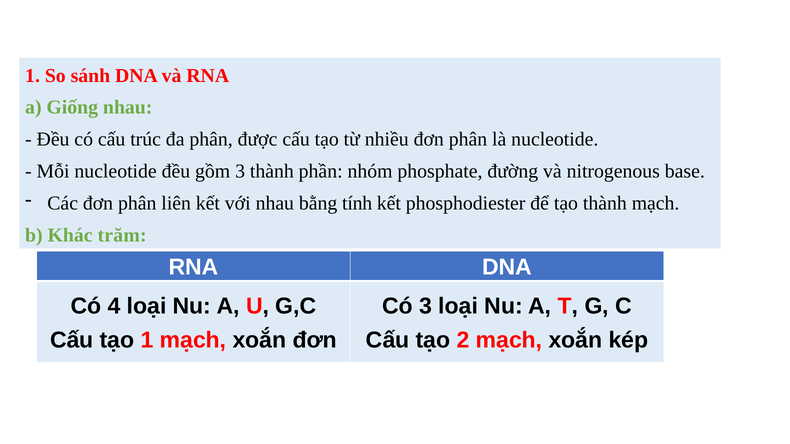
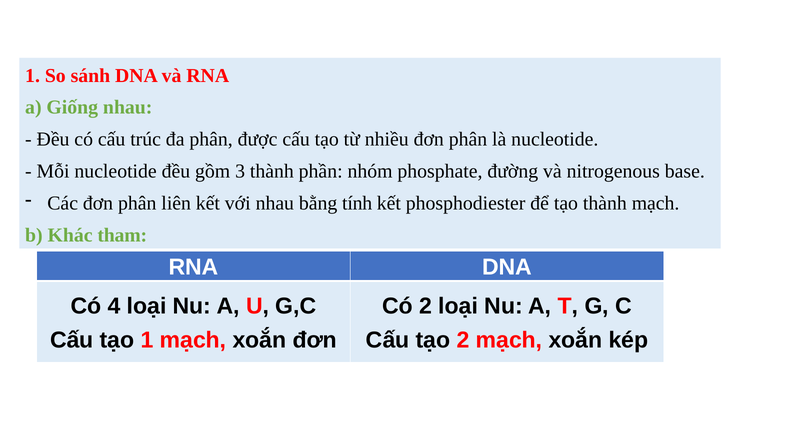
trăm: trăm -> tham
Có 3: 3 -> 2
